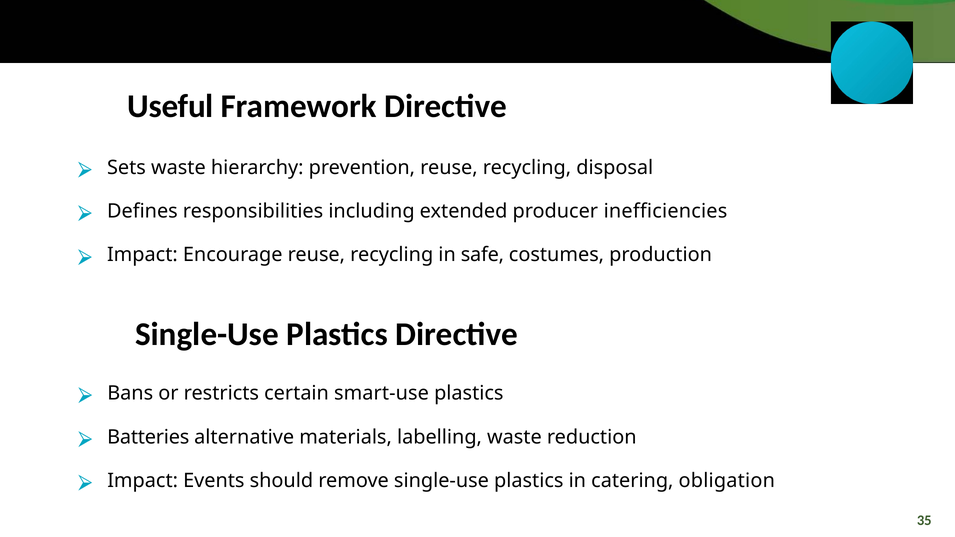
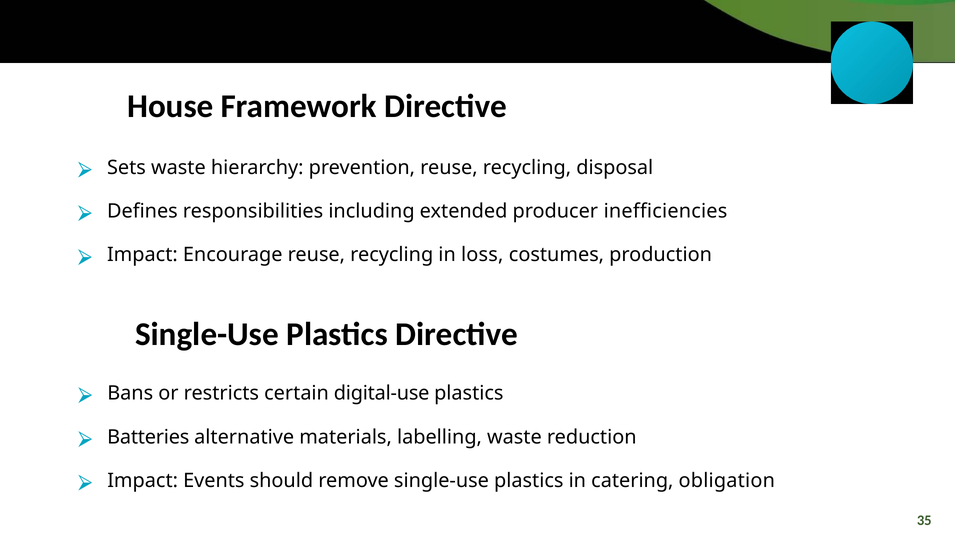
Useful: Useful -> House
safe: safe -> loss
smart-use: smart-use -> digital-use
